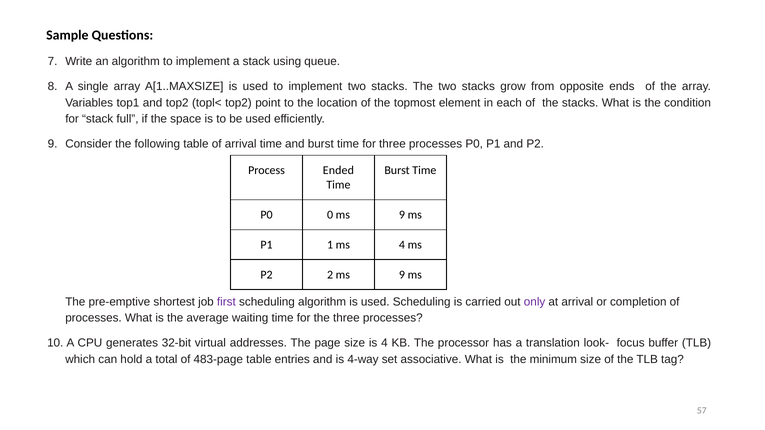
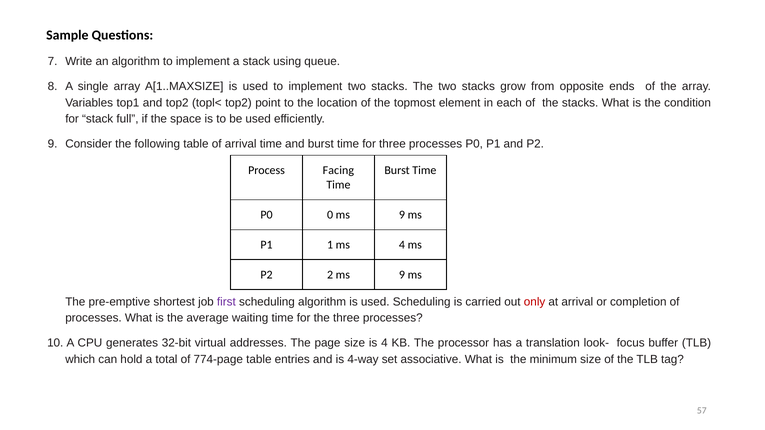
Ended: Ended -> Facing
only colour: purple -> red
483-page: 483-page -> 774-page
